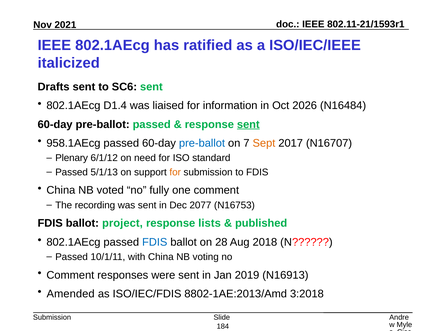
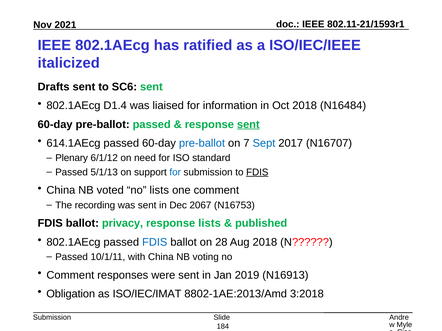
Oct 2026: 2026 -> 2018
958.1AEcg: 958.1AEcg -> 614.1AEcg
Sept colour: orange -> blue
for at (175, 172) colour: orange -> blue
FDIS at (257, 172) underline: none -> present
no fully: fully -> lists
2077: 2077 -> 2067
project: project -> privacy
Amended: Amended -> Obligation
ISO/IEC/FDIS: ISO/IEC/FDIS -> ISO/IEC/IMAT
